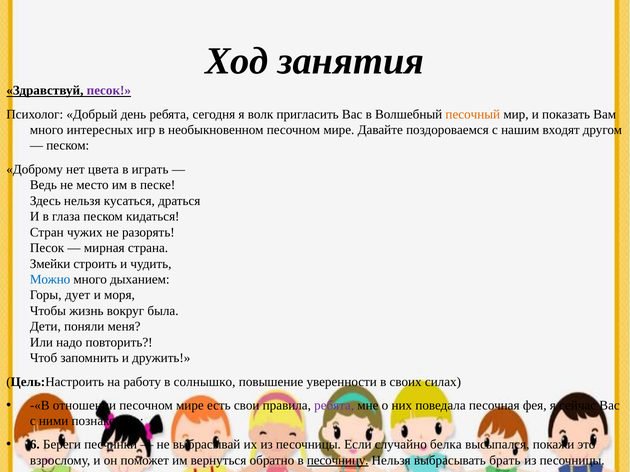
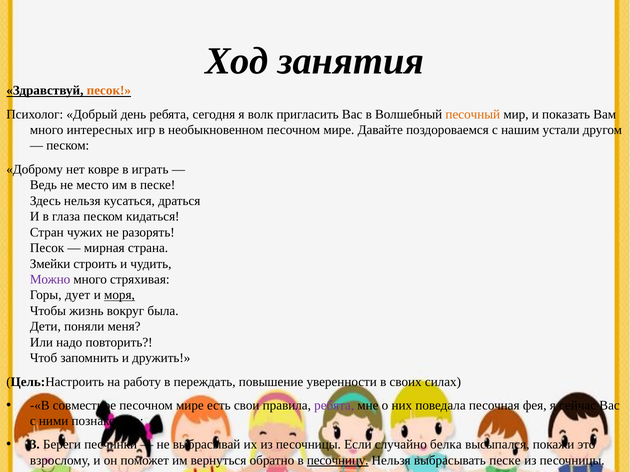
песок at (109, 91) colour: purple -> orange
входят: входят -> устали
цвета: цвета -> ковре
Можно colour: blue -> purple
дыханием: дыханием -> стряхивая
моря underline: none -> present
солнышко: солнышко -> переждать
отношении: отношении -> совместное
6: 6 -> 3
выбрасывать брать: брать -> песке
